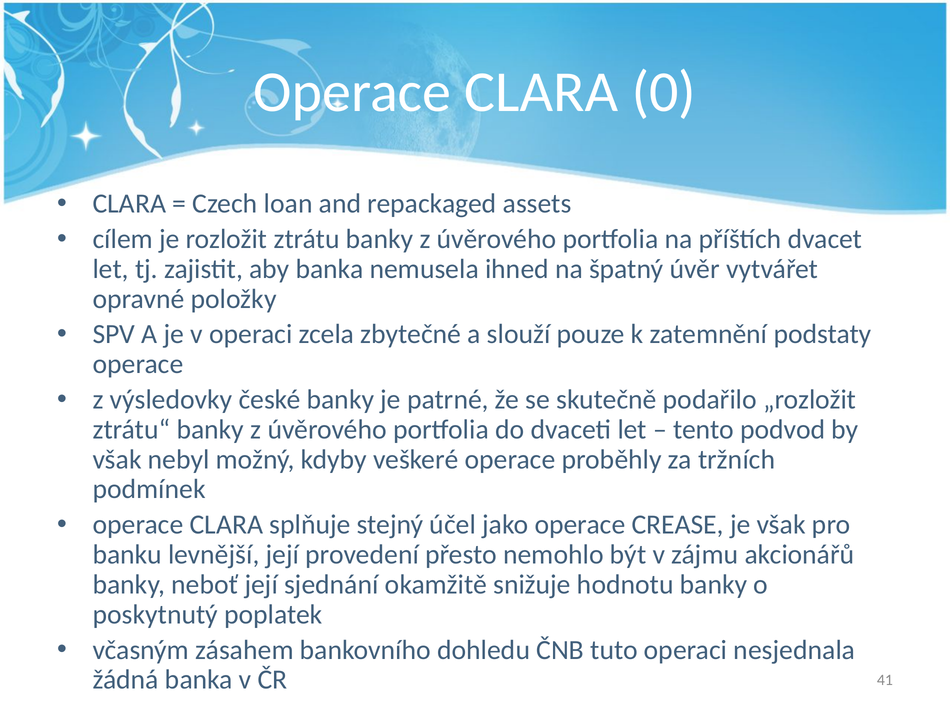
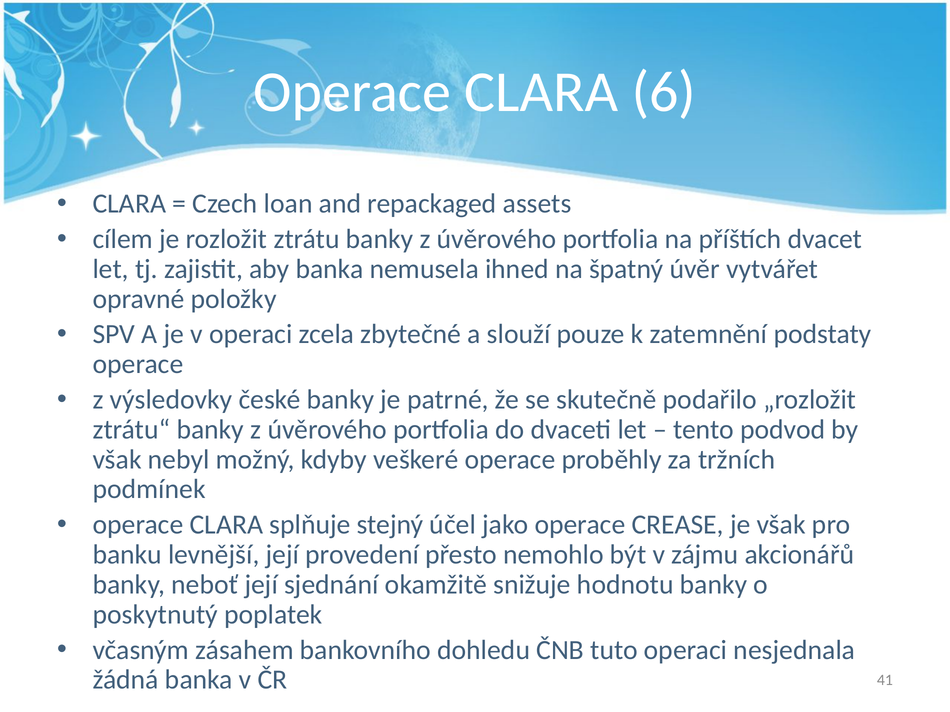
0: 0 -> 6
